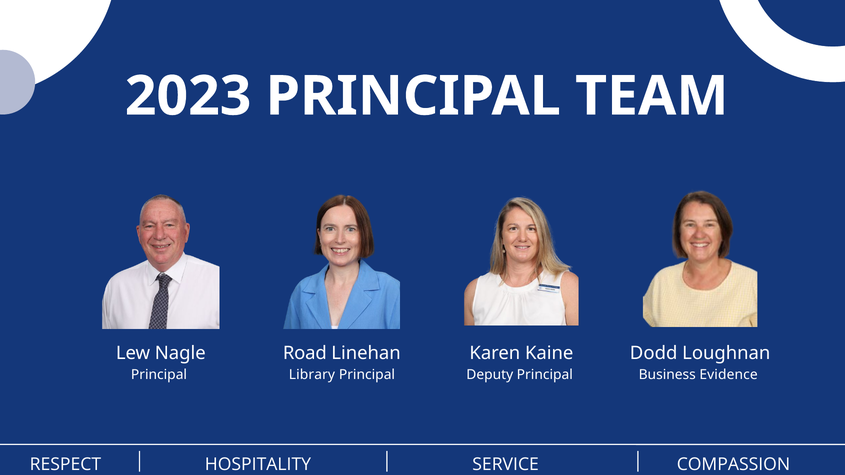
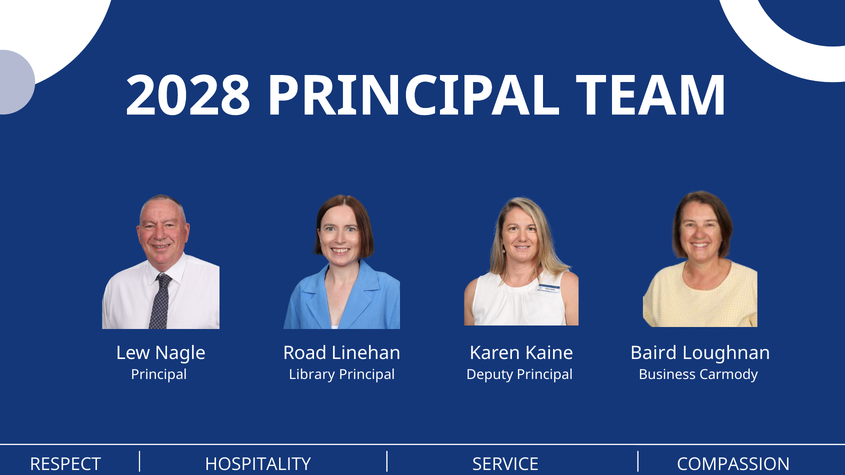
2023: 2023 -> 2028
Dodd: Dodd -> Baird
Evidence: Evidence -> Carmody
